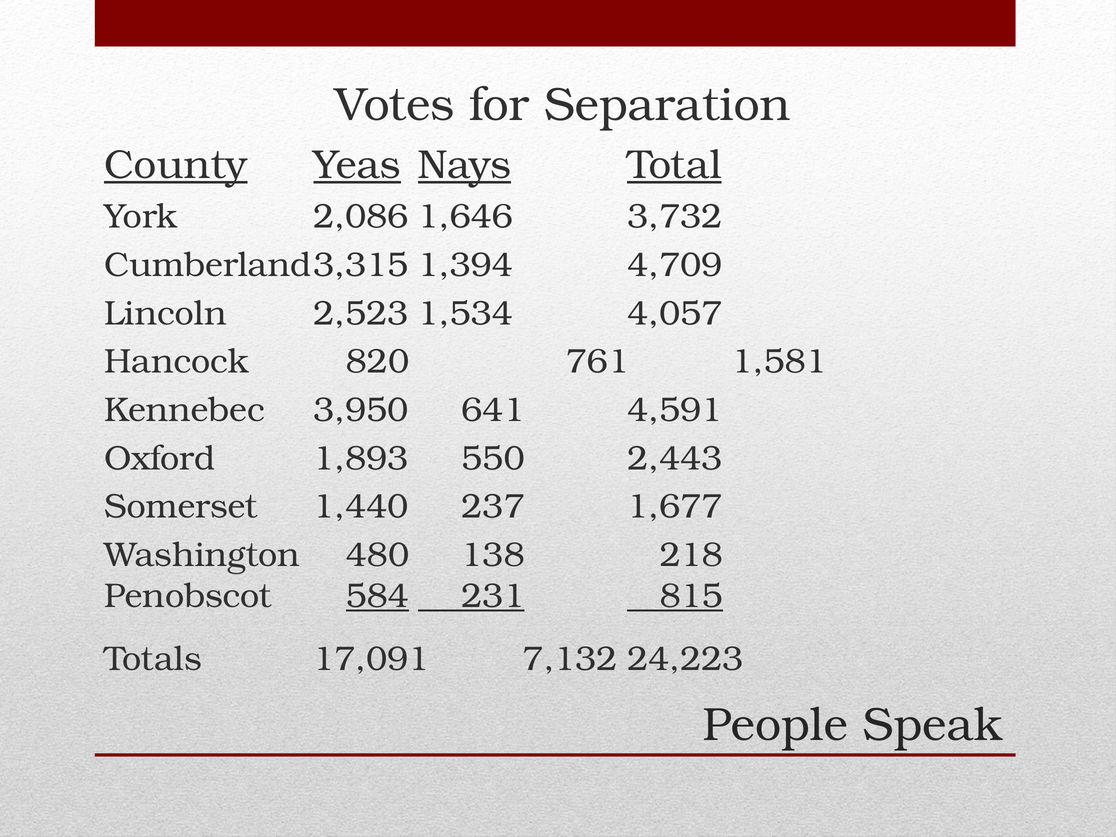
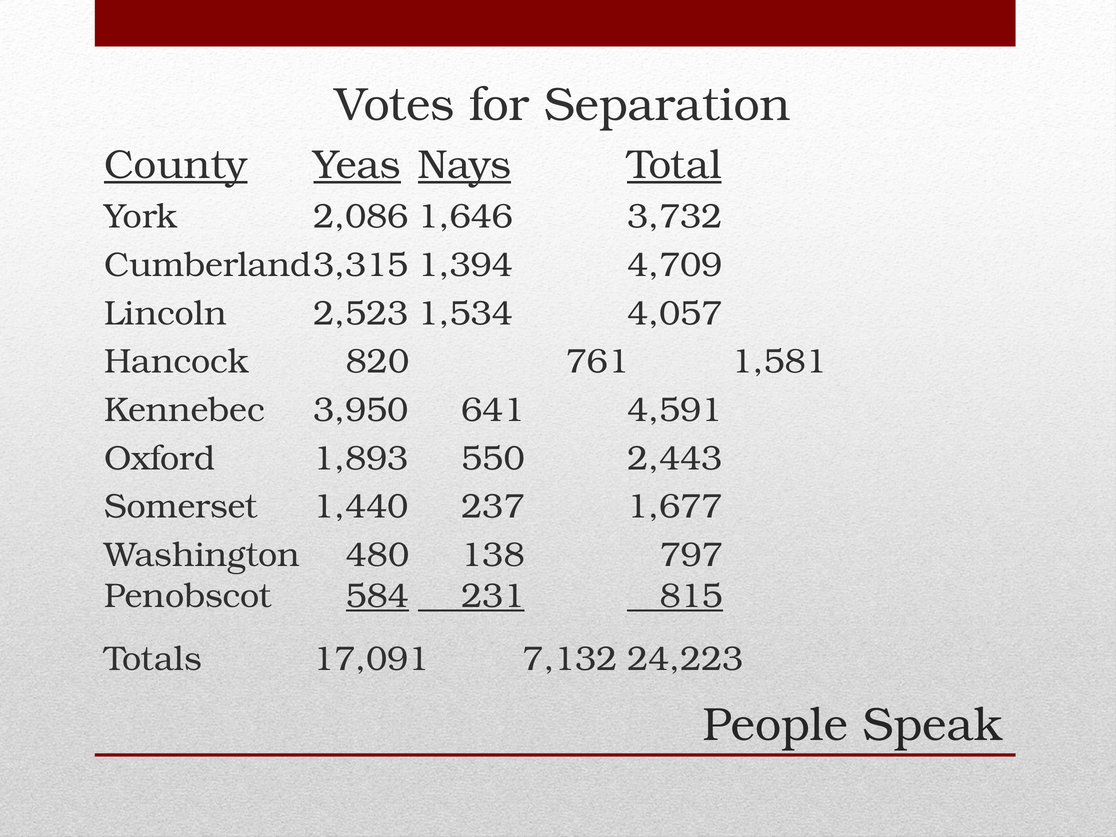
218: 218 -> 797
